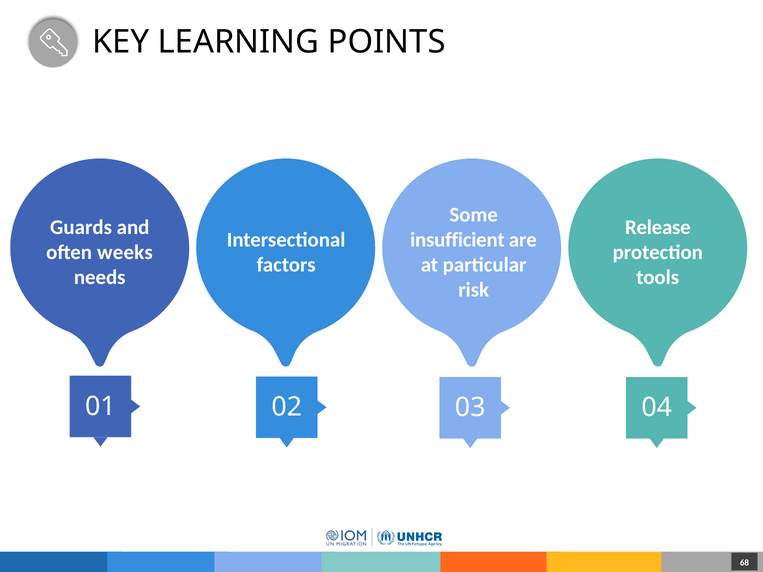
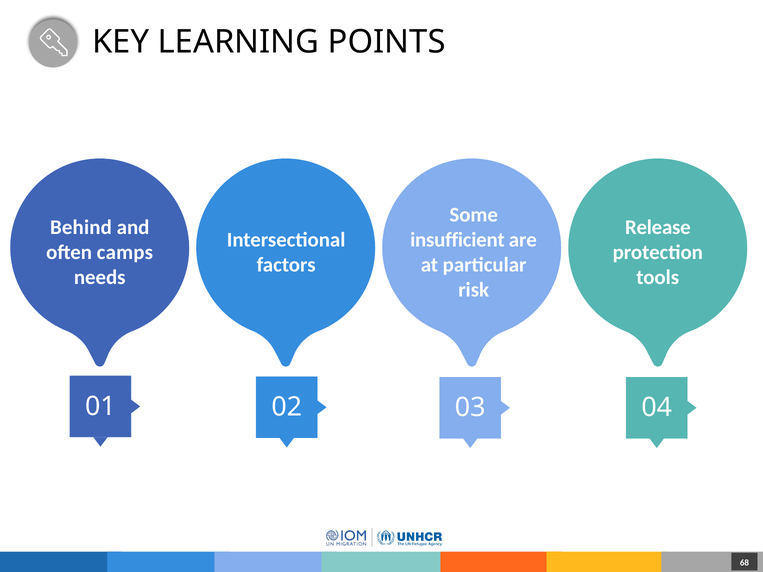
Guards: Guards -> Behind
weeks: weeks -> camps
